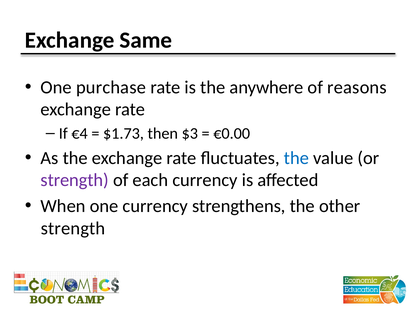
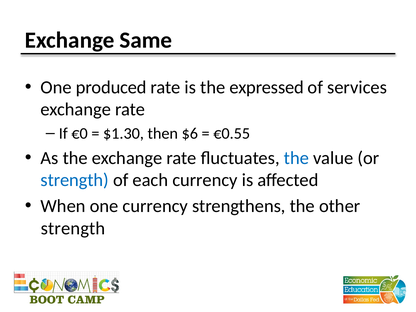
purchase: purchase -> produced
anywhere: anywhere -> expressed
reasons: reasons -> services
€4: €4 -> €0
$1.73: $1.73 -> $1.30
$3: $3 -> $6
€0.00: €0.00 -> €0.55
strength at (75, 180) colour: purple -> blue
